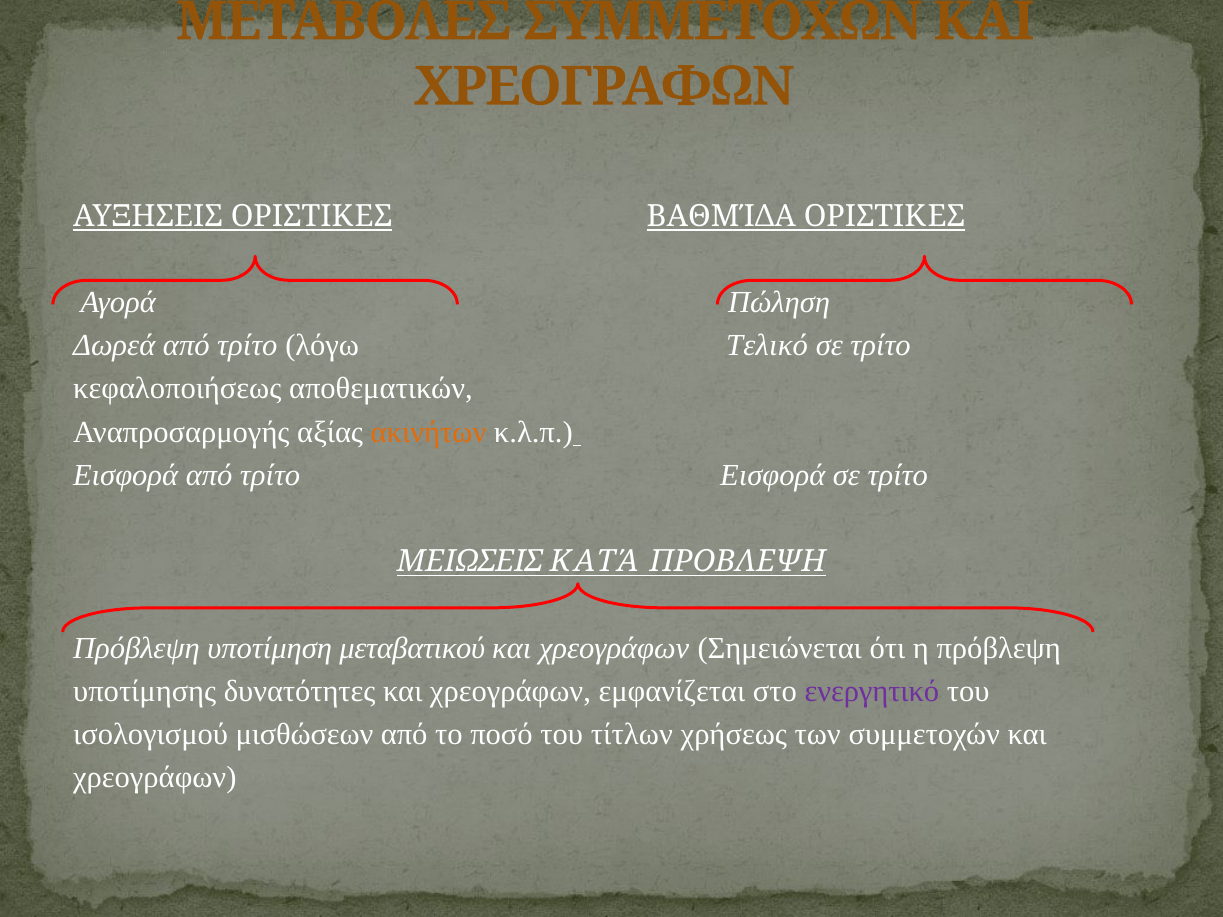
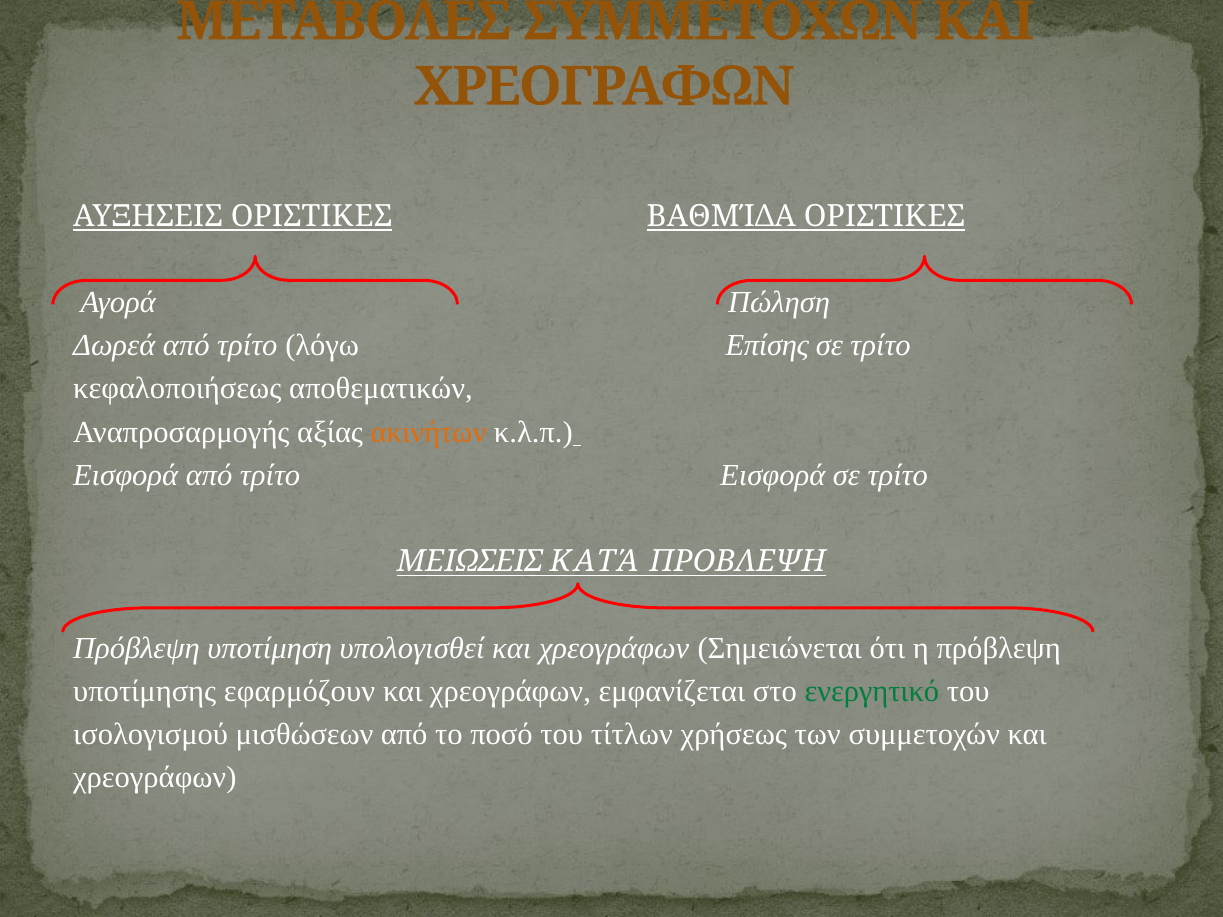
Τελικό: Τελικό -> Επίσης
μεταβατικού: μεταβατικού -> υπολογισθεί
δυνατότητες: δυνατότητες -> εφαρμόζουν
ενεργητικό colour: purple -> green
